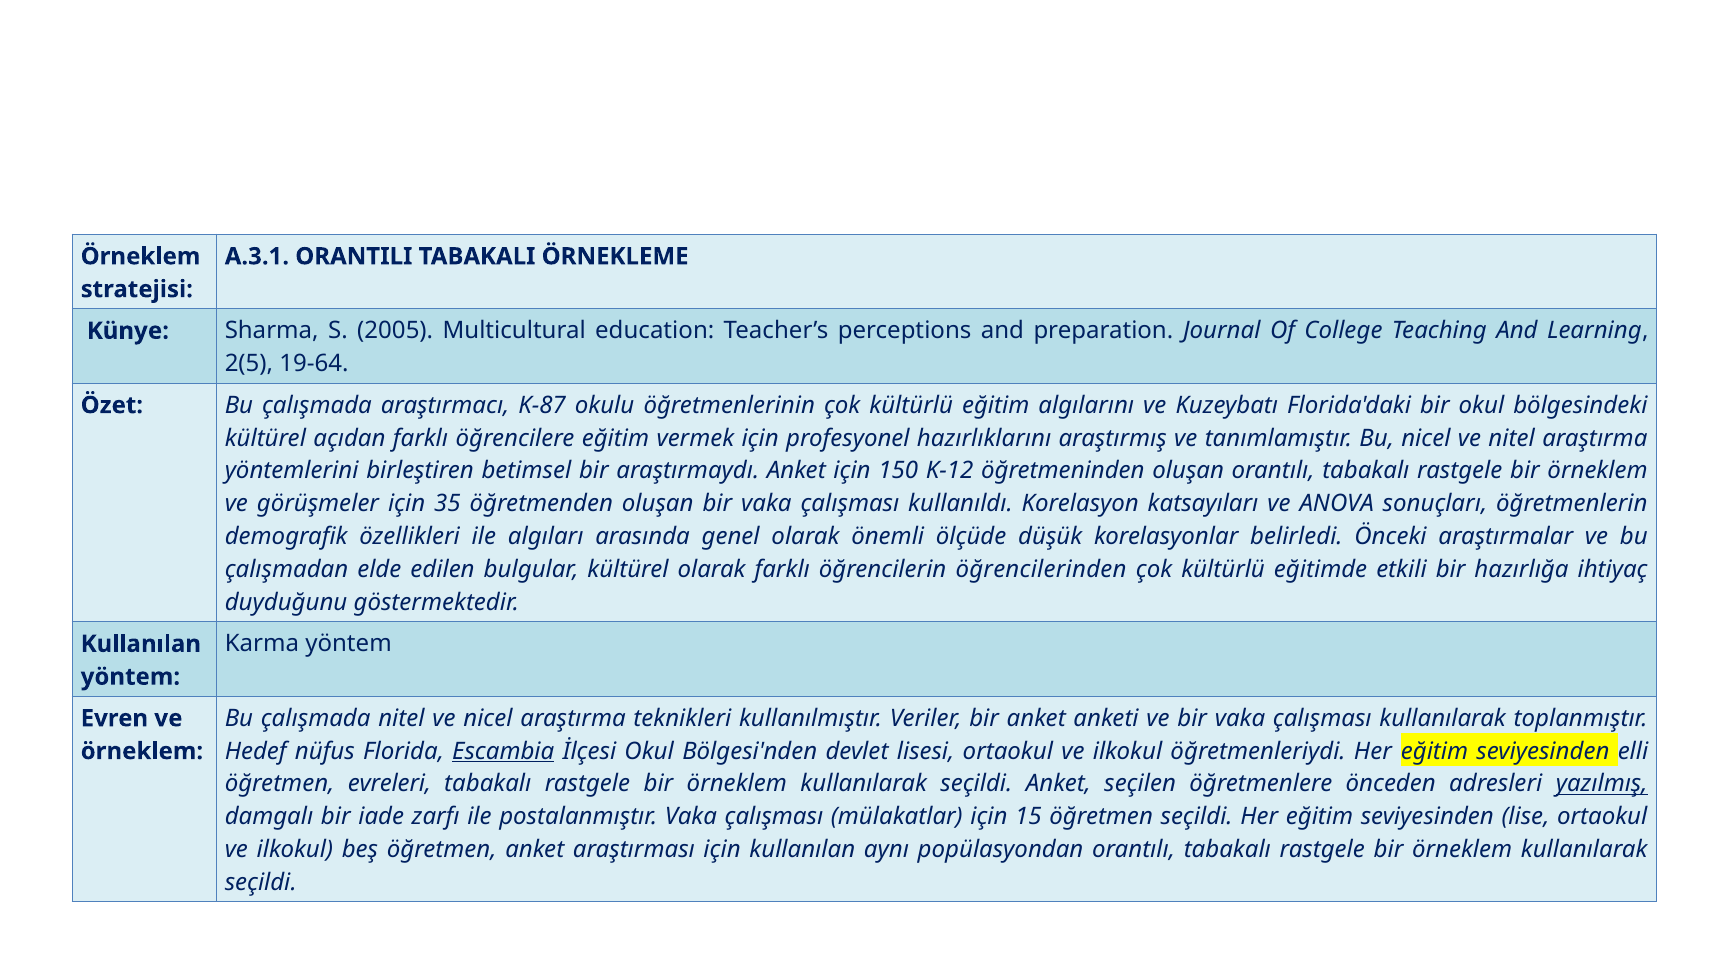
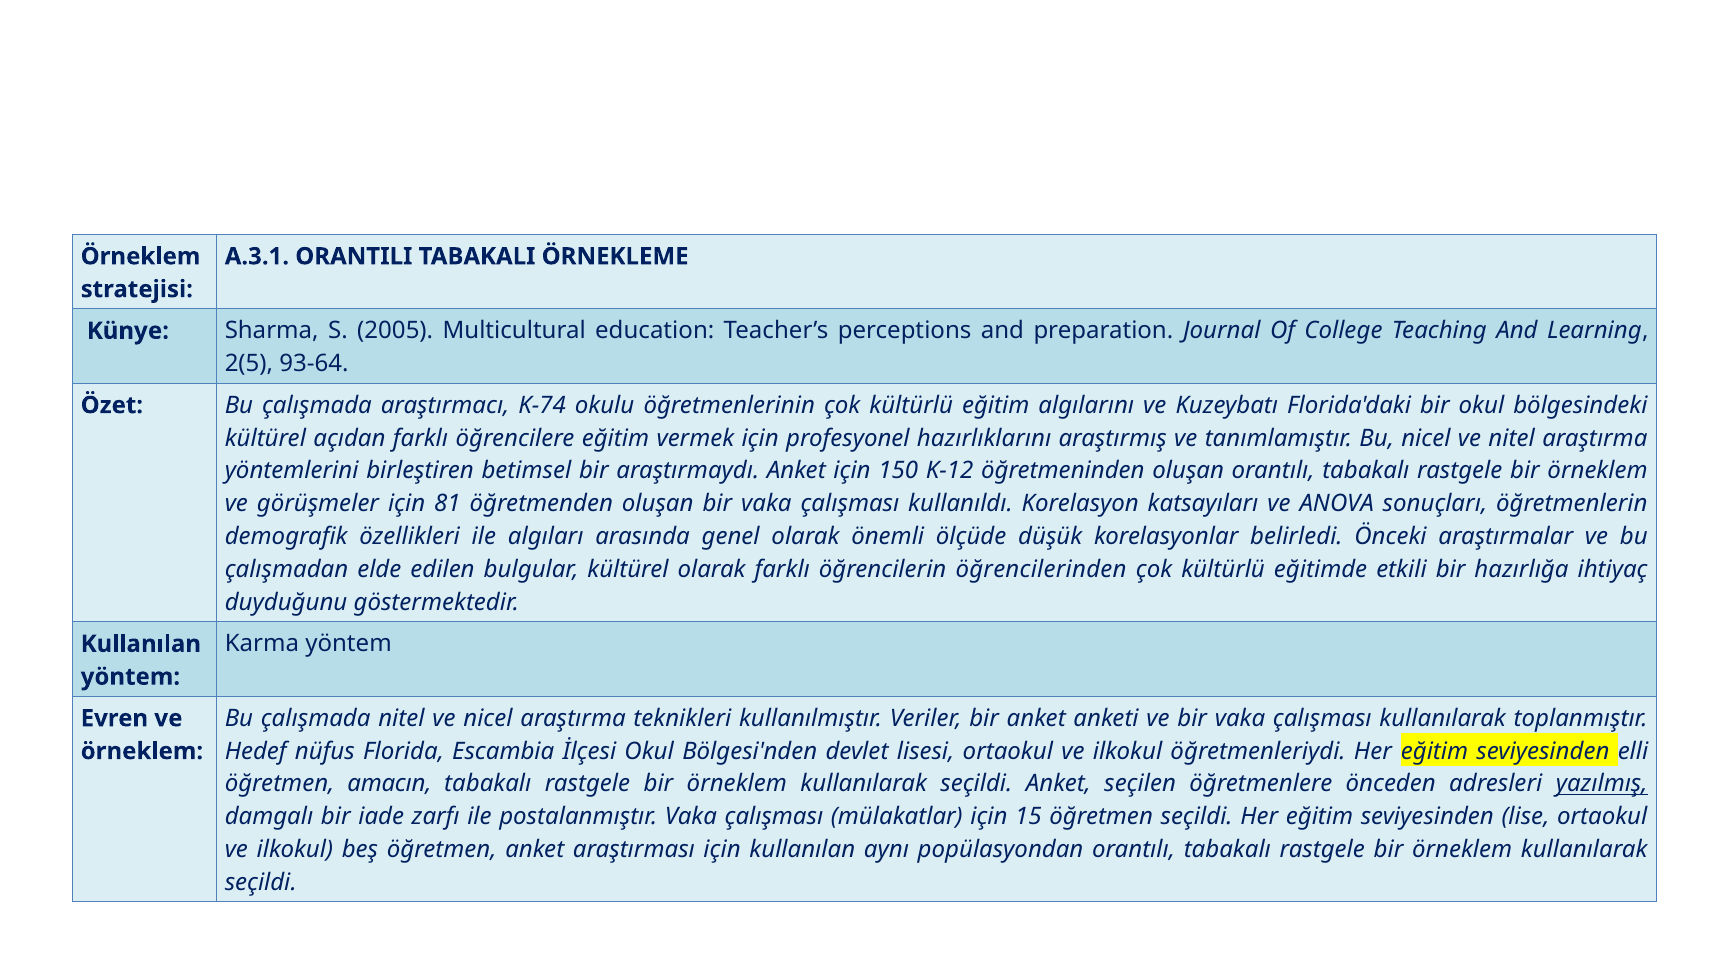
19-64: 19-64 -> 93-64
K-87: K-87 -> K-74
35: 35 -> 81
Escambia underline: present -> none
evreleri: evreleri -> amacın
